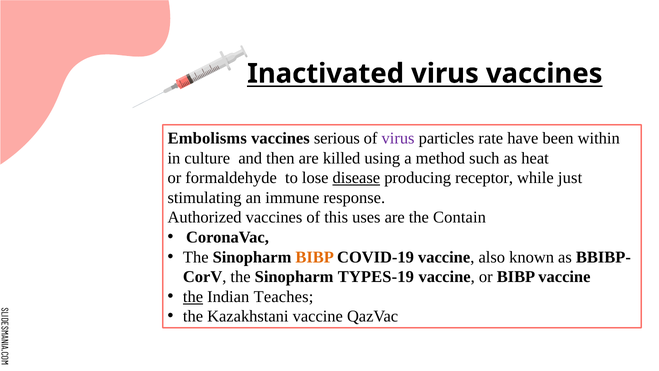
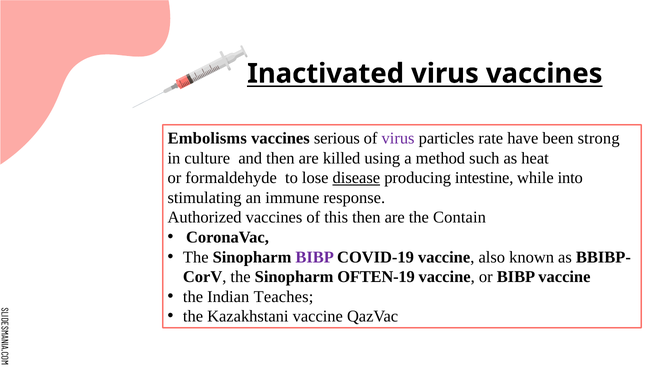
within: within -> strong
receptor: receptor -> intestine
just: just -> into
this uses: uses -> then
BIBP at (315, 257) colour: orange -> purple
TYPES-19: TYPES-19 -> OFTEN-19
the at (193, 296) underline: present -> none
